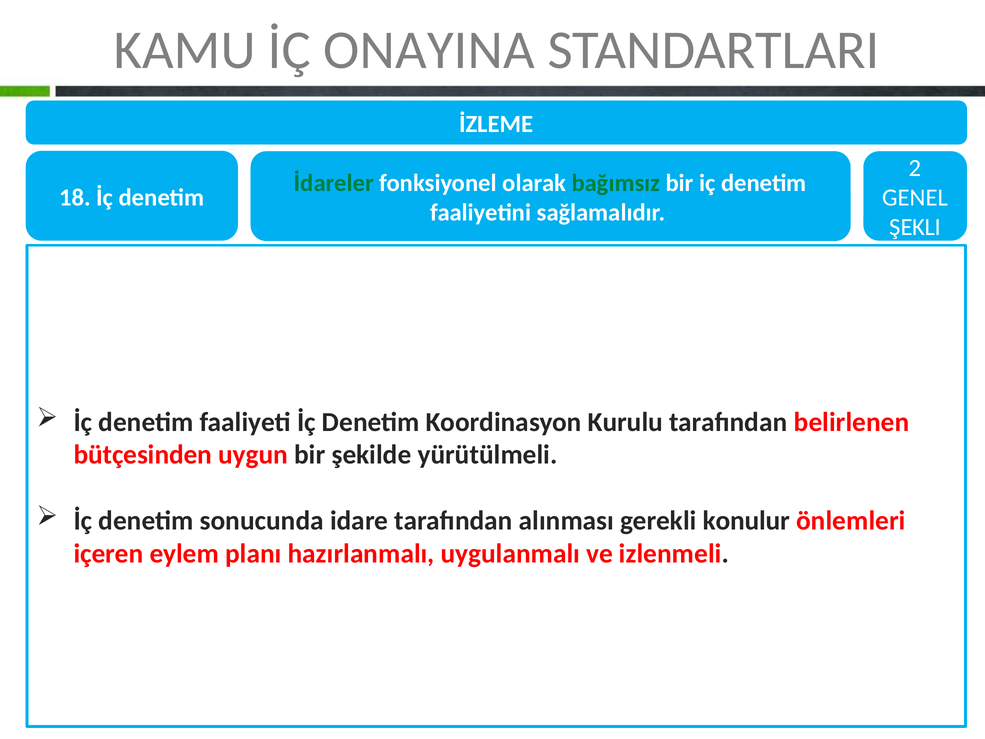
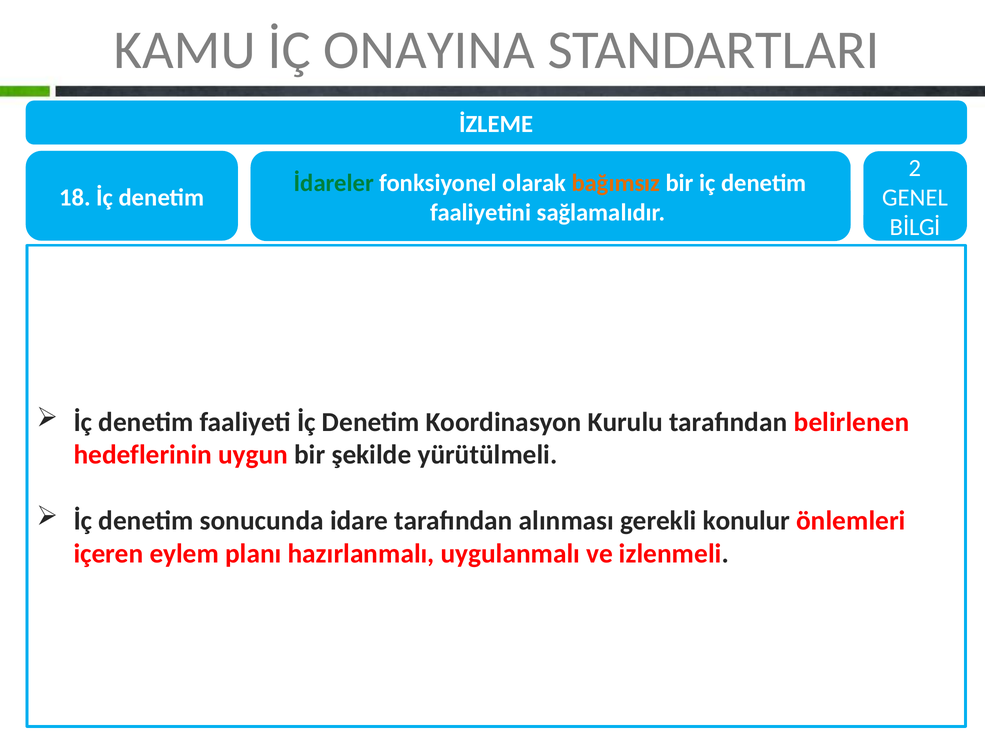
bağımsız colour: green -> orange
ŞEKLI: ŞEKLI -> BİLGİ
bütçesinden: bütçesinden -> hedeflerinin
